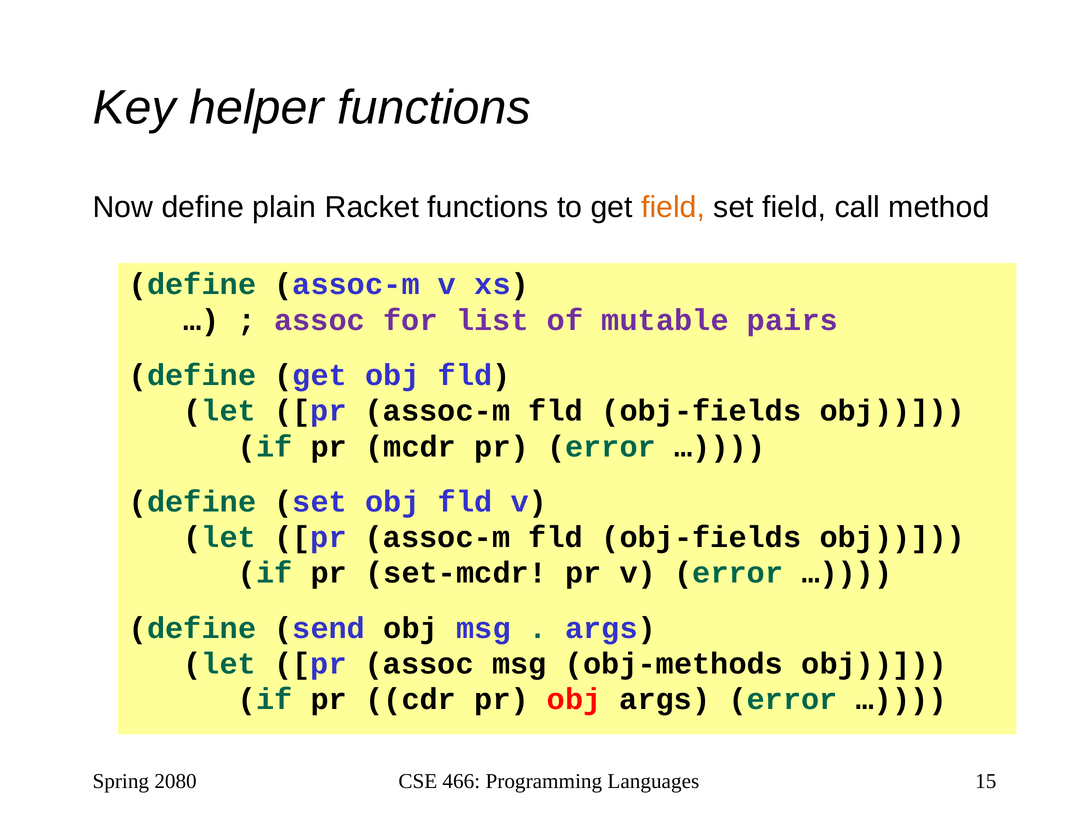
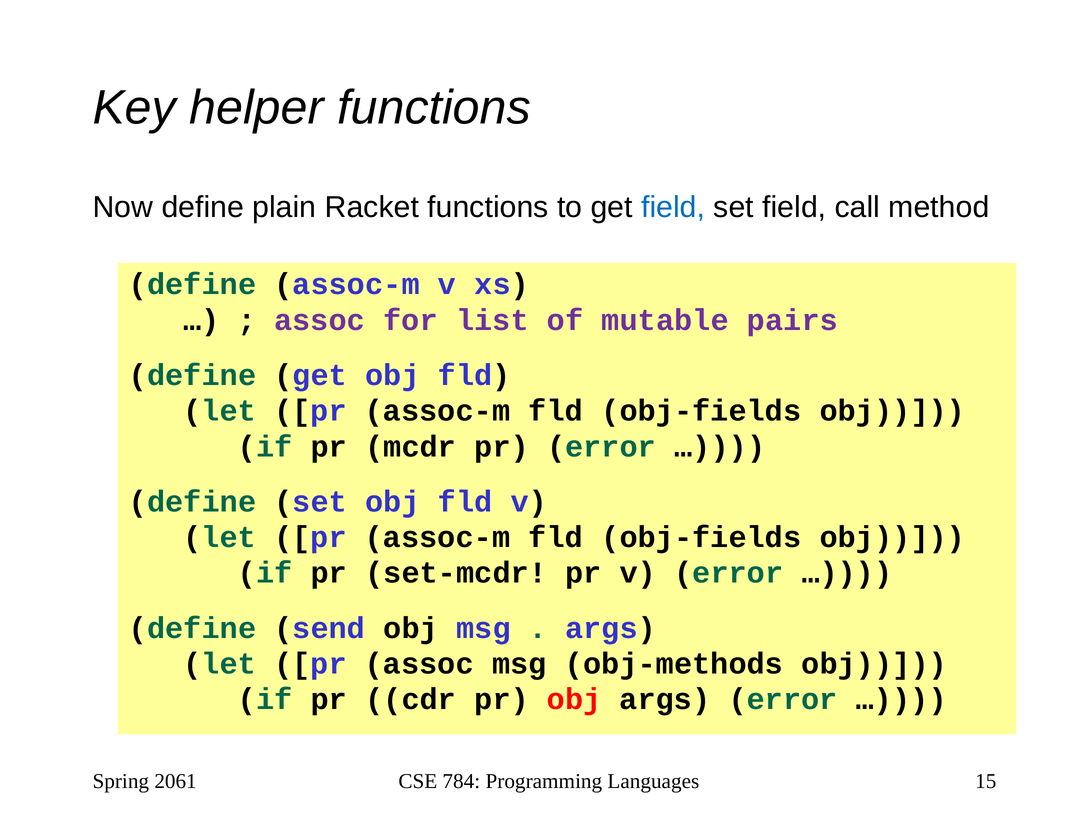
field at (673, 207) colour: orange -> blue
2080: 2080 -> 2061
466: 466 -> 784
